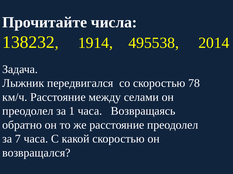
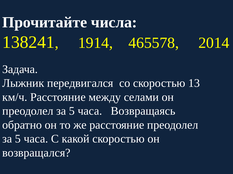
138232: 138232 -> 138241
495538: 495538 -> 465578
78: 78 -> 13
1 at (72, 111): 1 -> 5
7 at (18, 139): 7 -> 5
